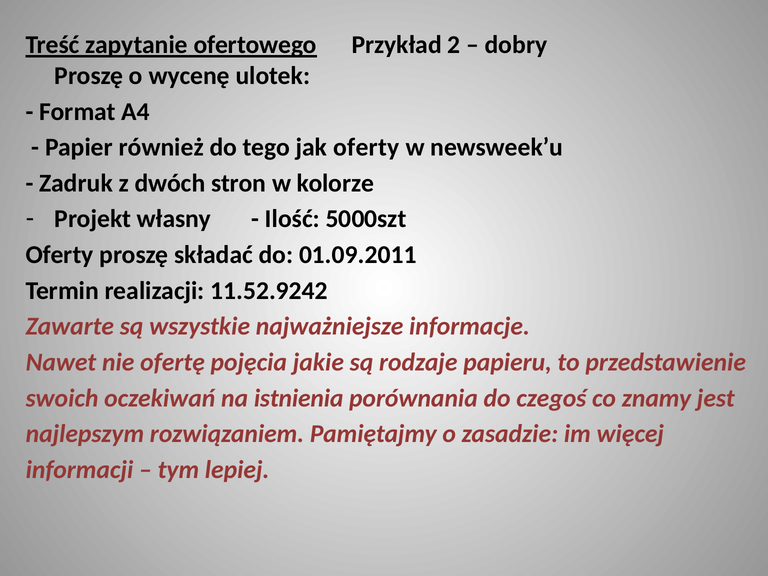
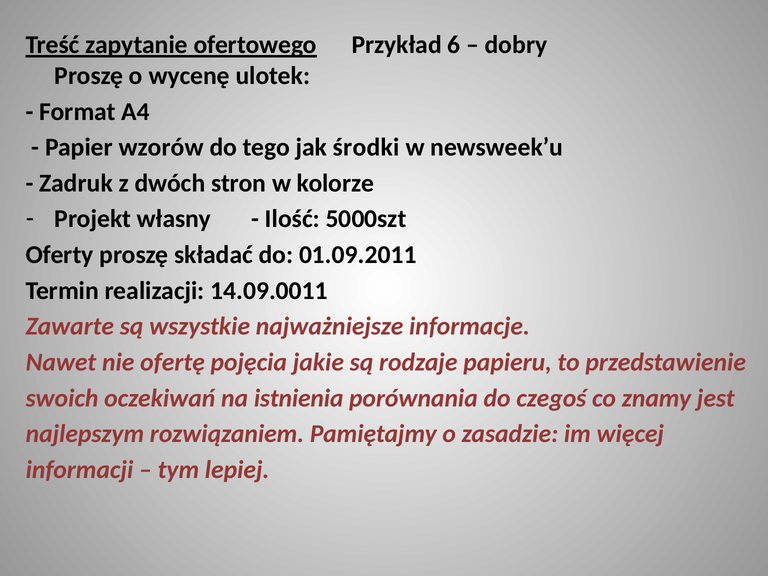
2: 2 -> 6
również: również -> wzorów
jak oferty: oferty -> środki
11.52.9242: 11.52.9242 -> 14.09.0011
